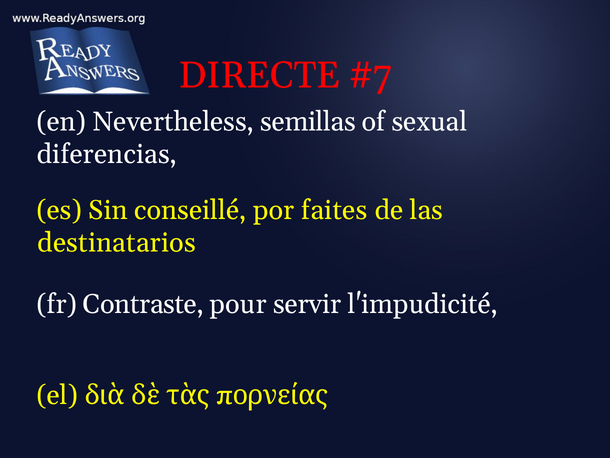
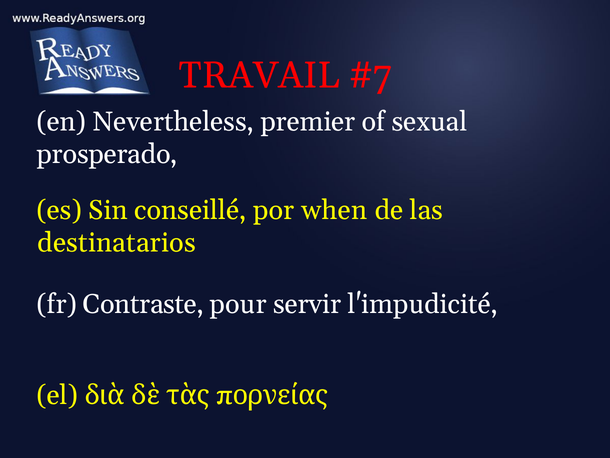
DIRECTE: DIRECTE -> TRAVAIL
semillas: semillas -> premier
diferencias: diferencias -> prosperado
faites: faites -> when
